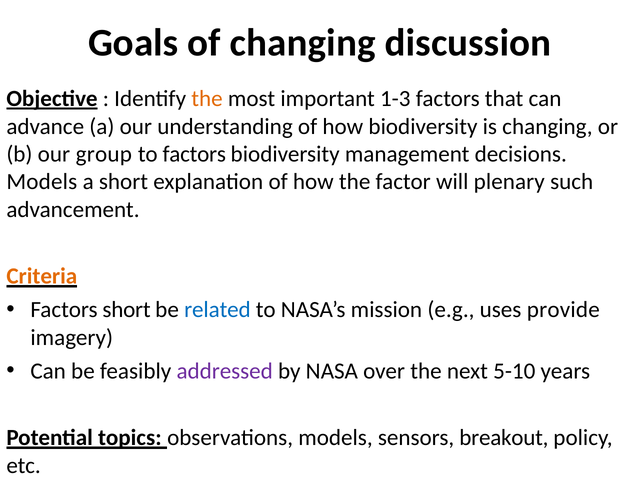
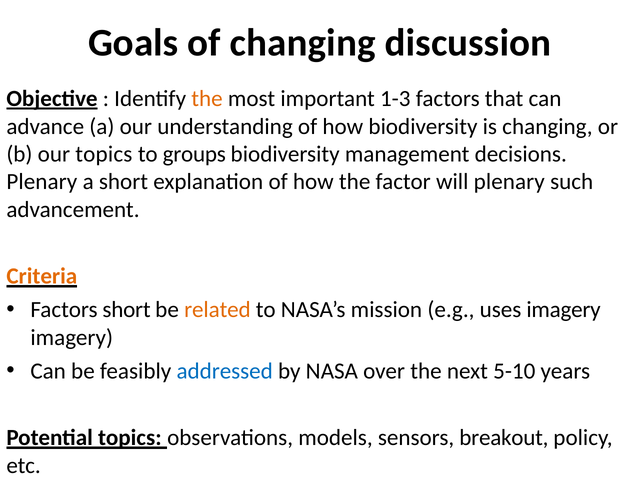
our group: group -> topics
to factors: factors -> groups
Models at (42, 182): Models -> Plenary
related colour: blue -> orange
uses provide: provide -> imagery
addressed colour: purple -> blue
